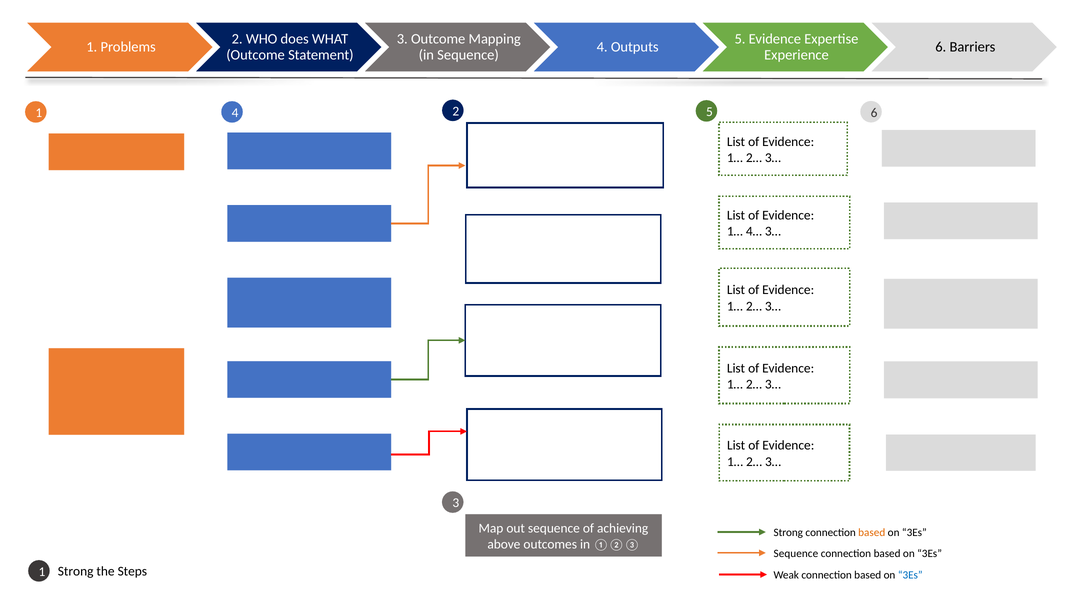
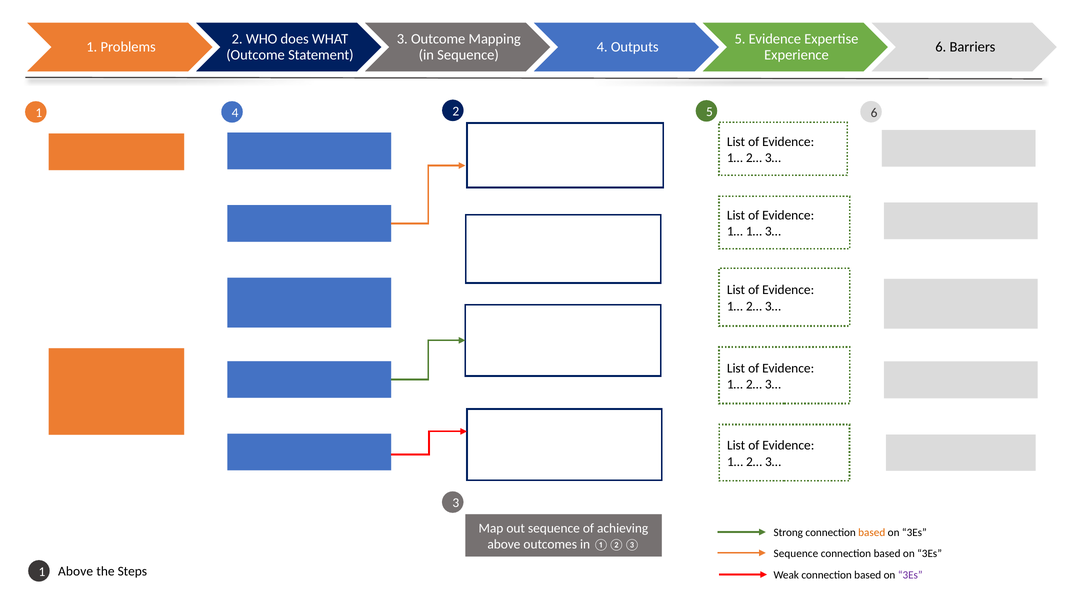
1… 4…: 4… -> 1…
Strong at (76, 572): Strong -> Above
3Es at (910, 575) colour: blue -> purple
